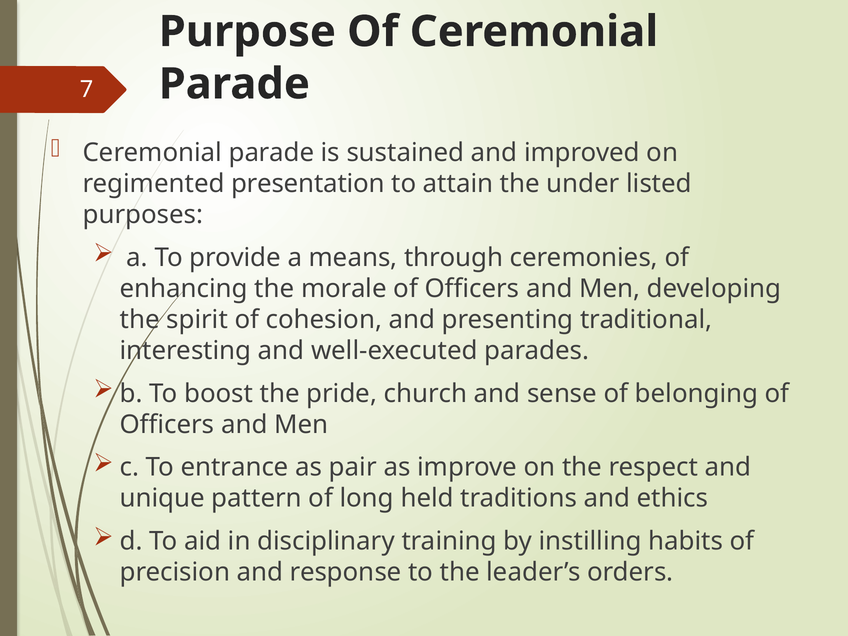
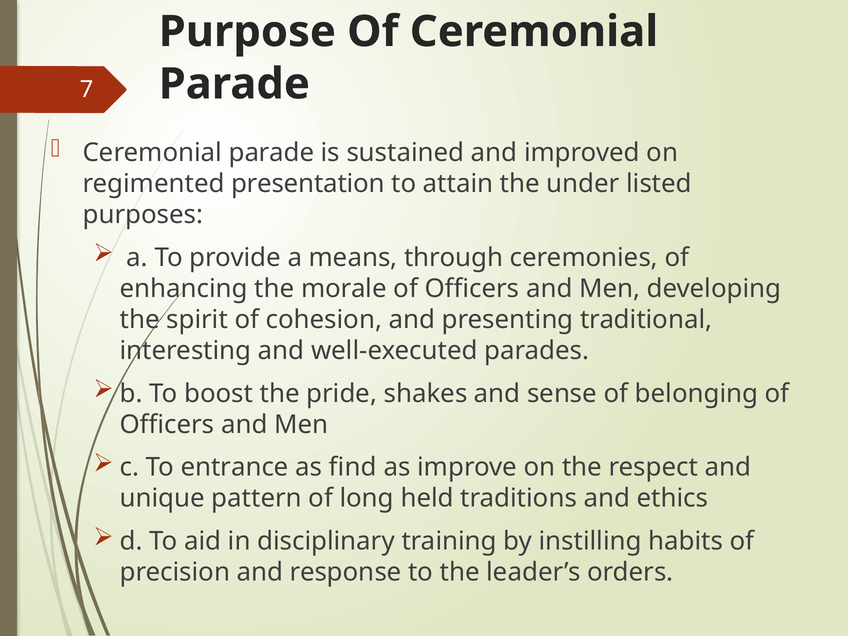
church: church -> shakes
pair: pair -> find
